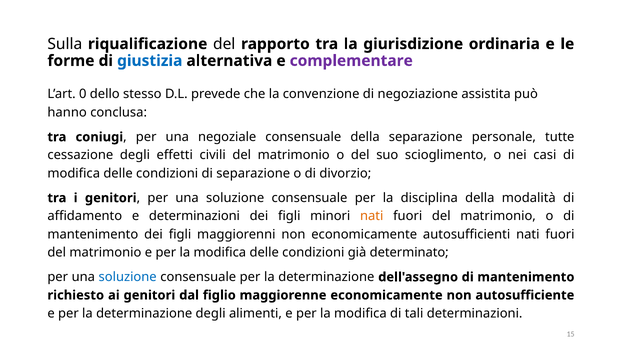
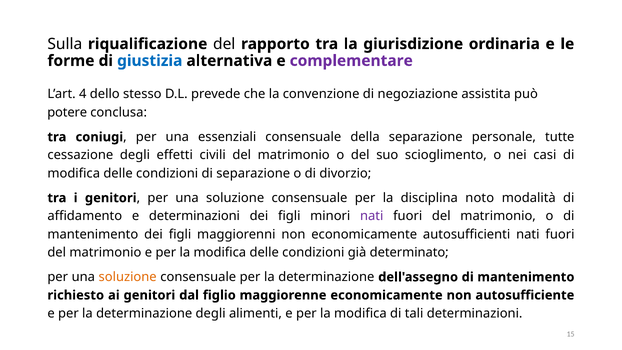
0: 0 -> 4
hanno: hanno -> potere
negoziale: negoziale -> essenziali
disciplina della: della -> noto
nati at (372, 216) colour: orange -> purple
soluzione at (128, 277) colour: blue -> orange
